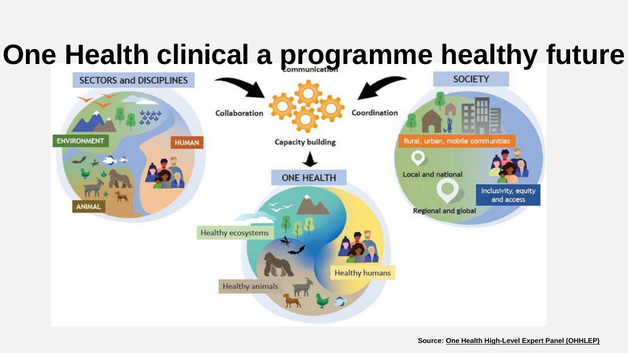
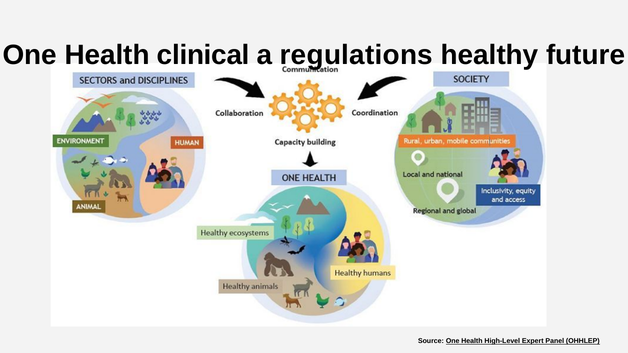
programme: programme -> regulations
